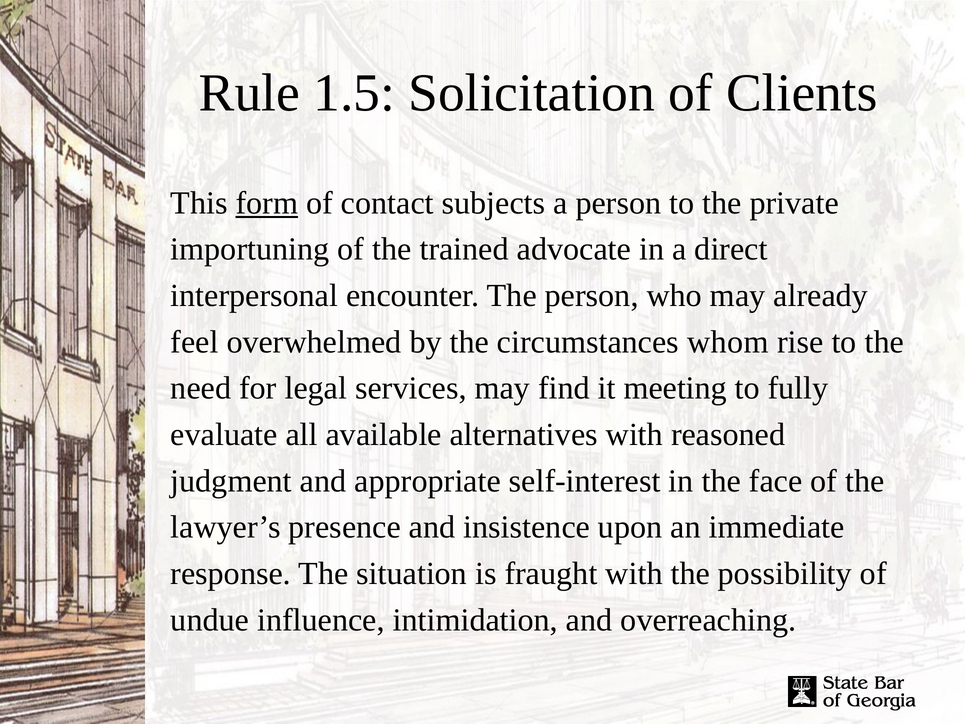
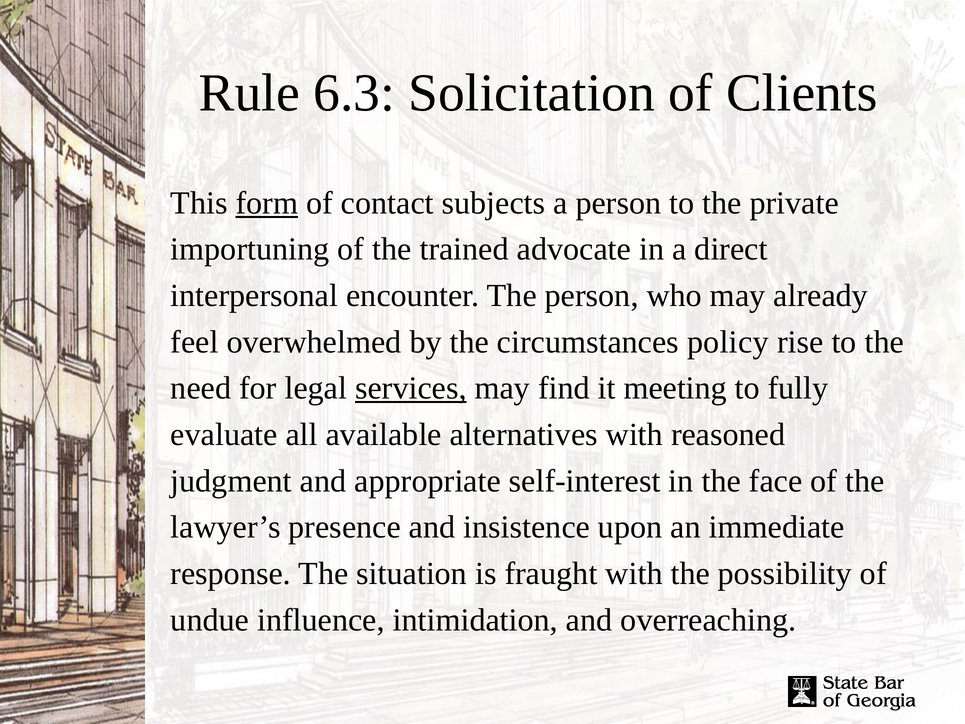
1.5: 1.5 -> 6.3
whom: whom -> policy
services underline: none -> present
